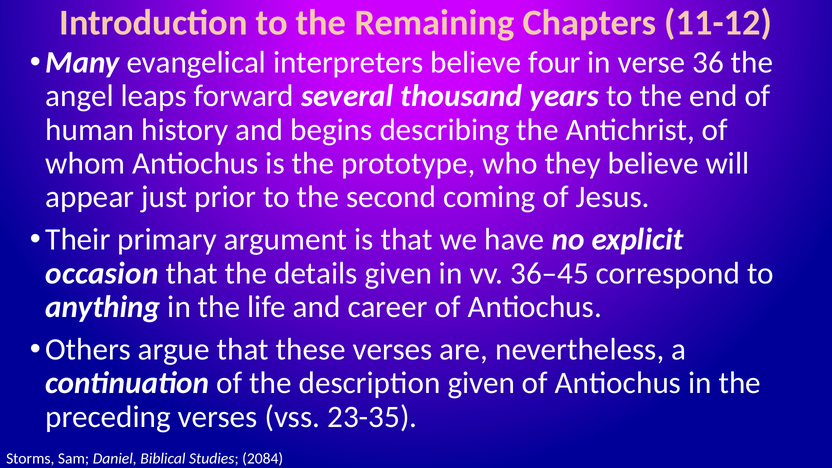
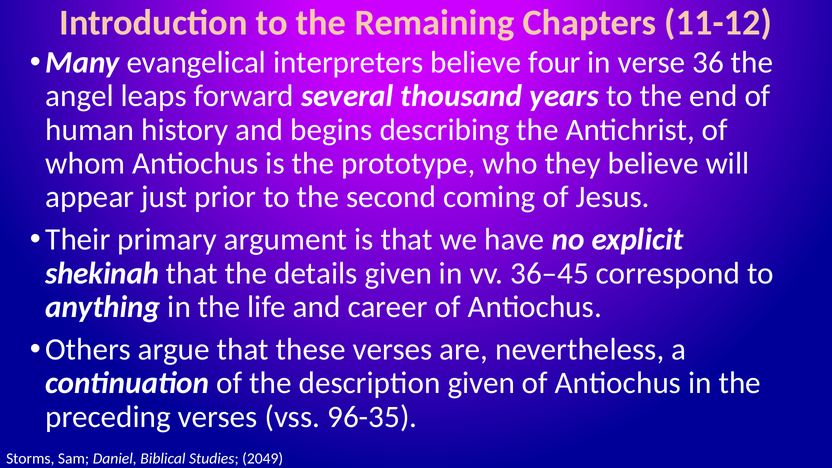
occasion: occasion -> shekinah
23-35: 23-35 -> 96-35
2084: 2084 -> 2049
